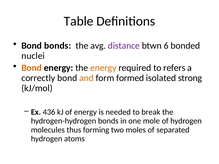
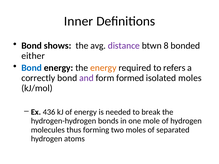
Table: Table -> Inner
Bond bonds: bonds -> shows
6: 6 -> 8
nuclei: nuclei -> either
Bond at (32, 68) colour: orange -> blue
and colour: orange -> purple
isolated strong: strong -> moles
